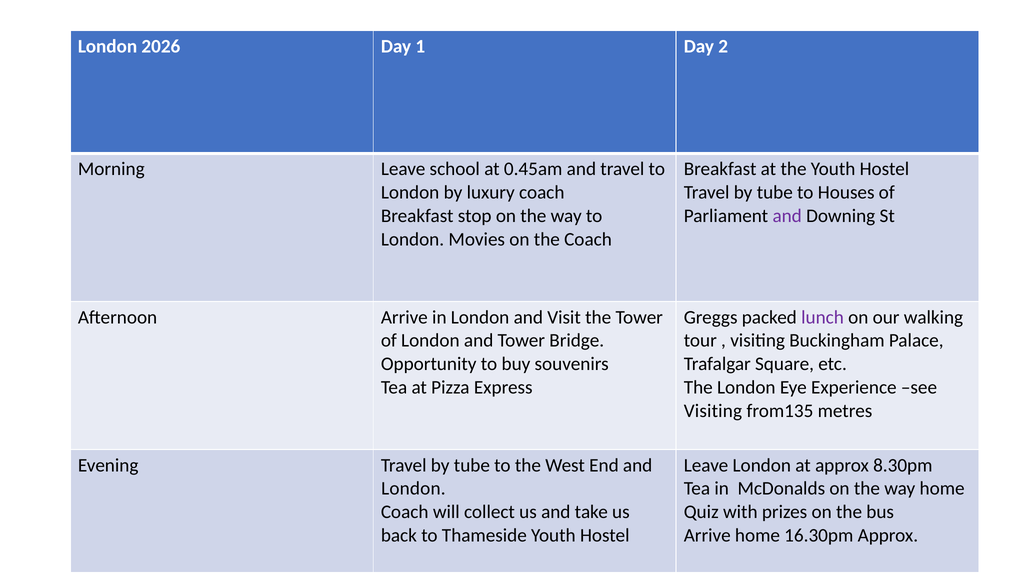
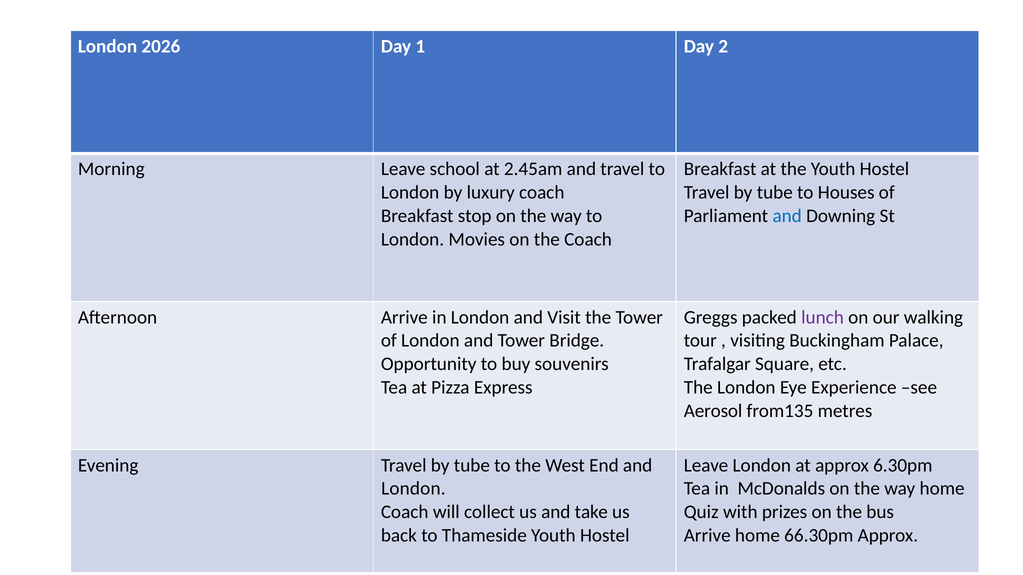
0.45am: 0.45am -> 2.45am
and at (787, 216) colour: purple -> blue
Visiting at (713, 411): Visiting -> Aerosol
8.30pm: 8.30pm -> 6.30pm
16.30pm: 16.30pm -> 66.30pm
